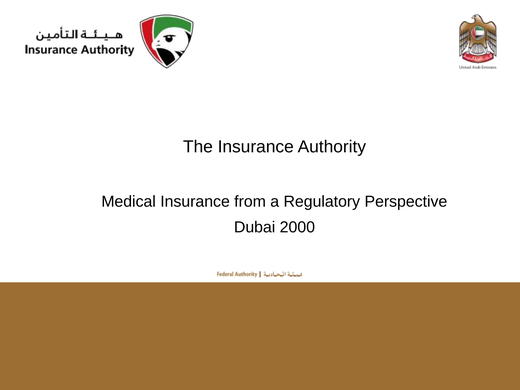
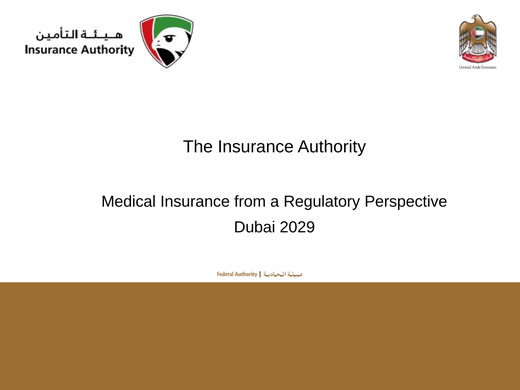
2000: 2000 -> 2029
